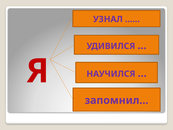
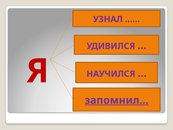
запомнил… underline: none -> present
